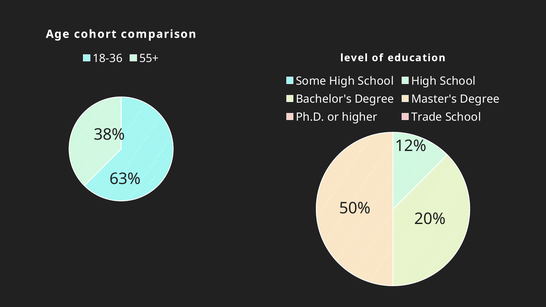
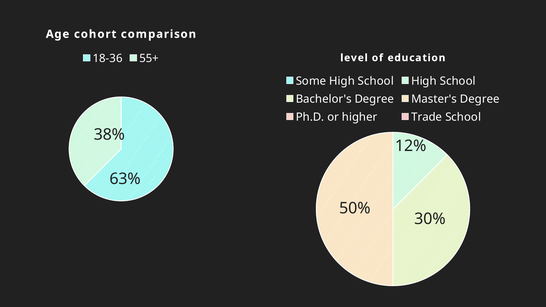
20%: 20% -> 30%
